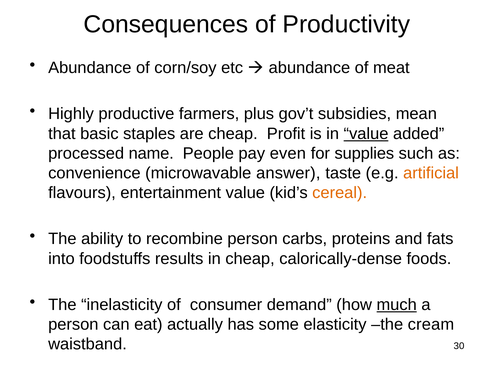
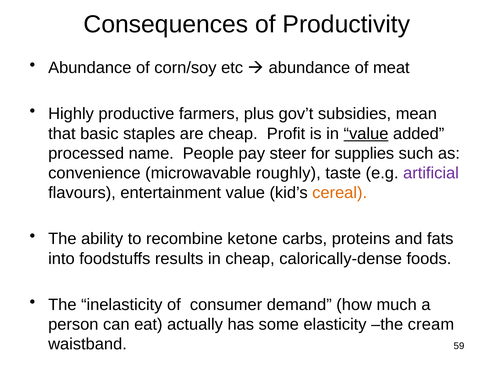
even: even -> steer
answer: answer -> roughly
artificial colour: orange -> purple
recombine person: person -> ketone
much underline: present -> none
30: 30 -> 59
